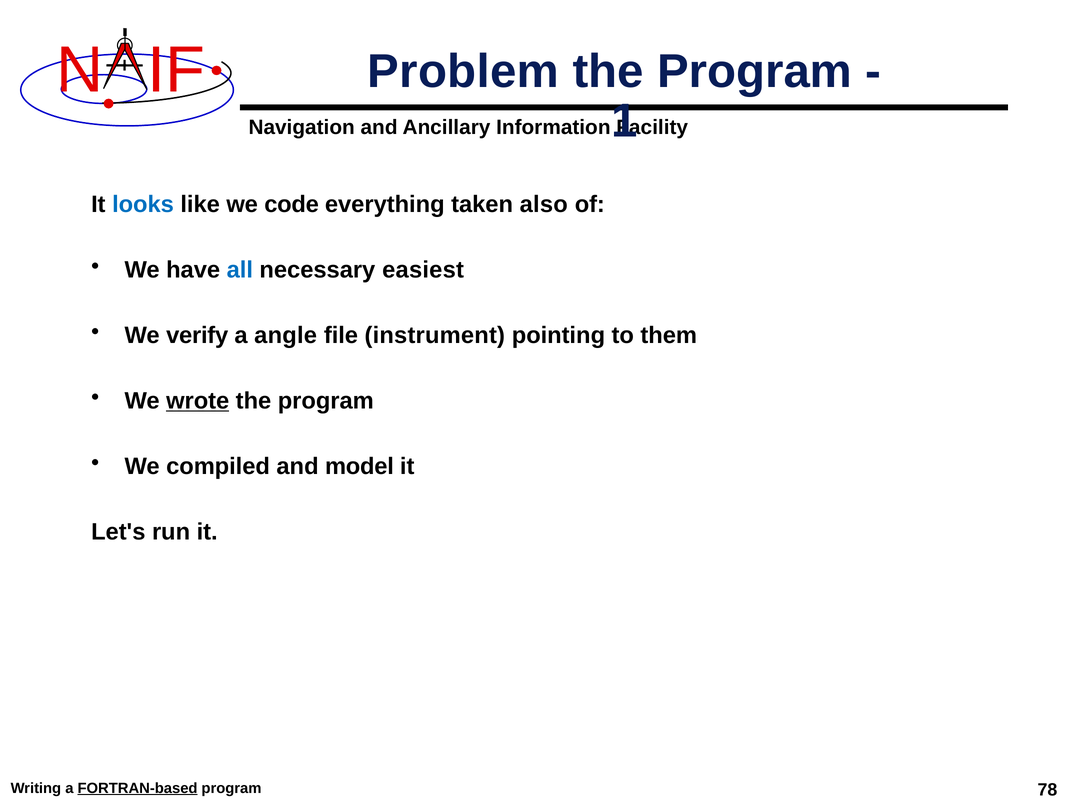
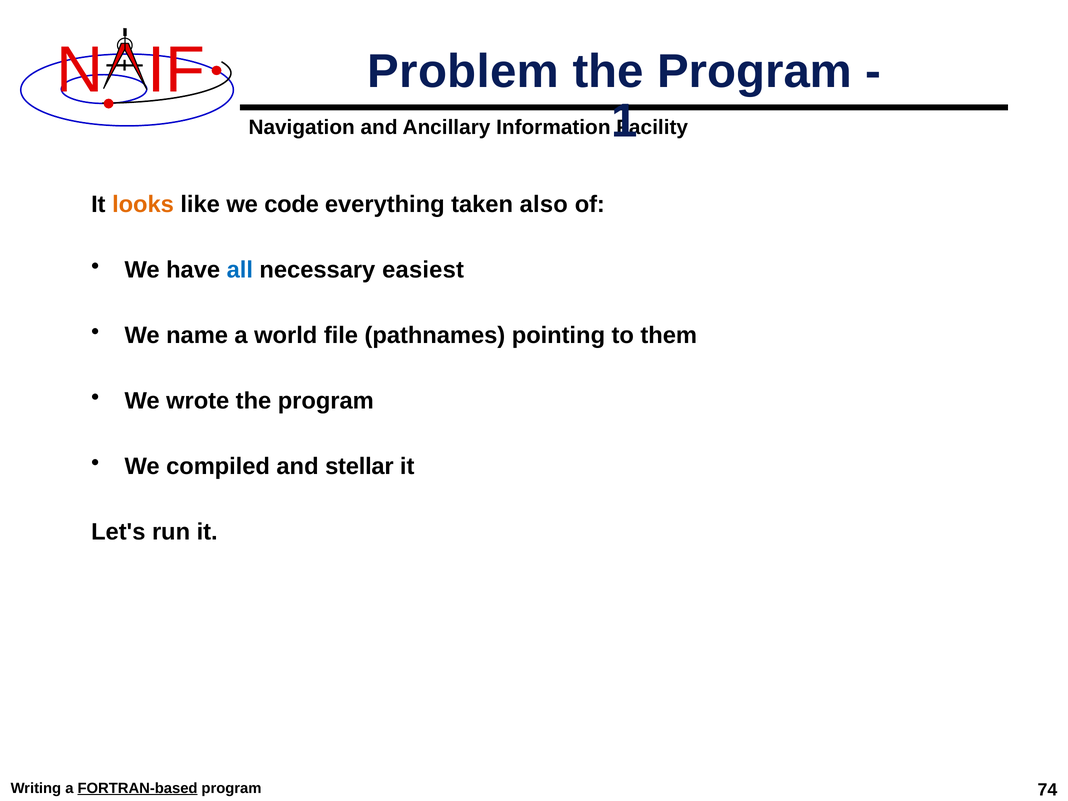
looks colour: blue -> orange
verify: verify -> name
angle: angle -> world
instrument: instrument -> pathnames
wrote underline: present -> none
model: model -> stellar
78: 78 -> 74
